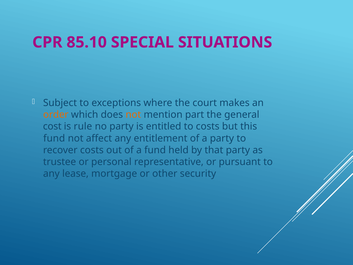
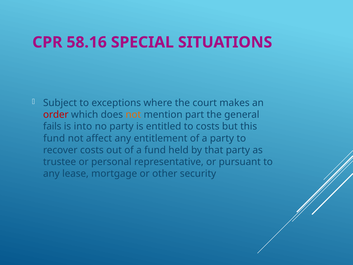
85.10: 85.10 -> 58.16
order colour: orange -> red
cost: cost -> fails
rule: rule -> into
